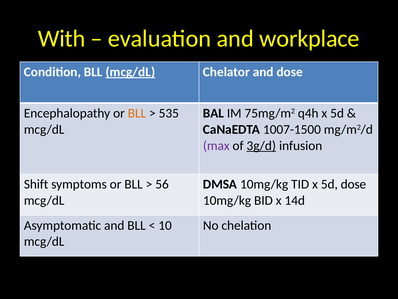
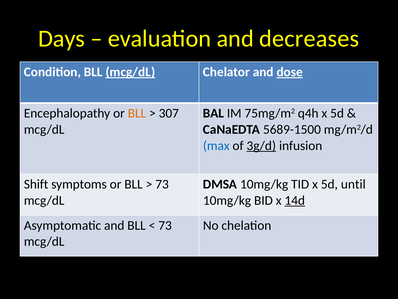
With: With -> Days
workplace: workplace -> decreases
dose at (290, 72) underline: none -> present
535: 535 -> 307
1007-1500: 1007-1500 -> 5689-1500
max colour: purple -> blue
56 at (162, 184): 56 -> 73
5d dose: dose -> until
14d underline: none -> present
10 at (165, 225): 10 -> 73
